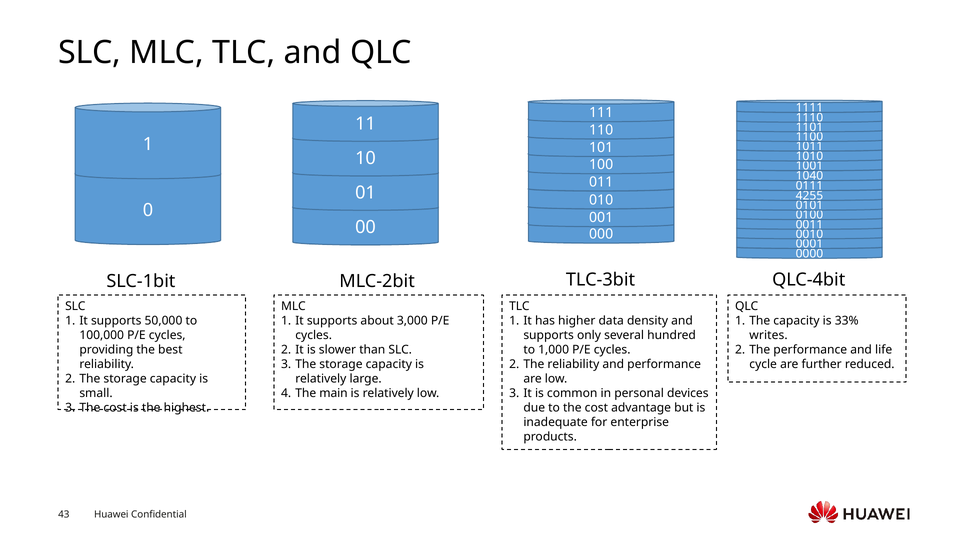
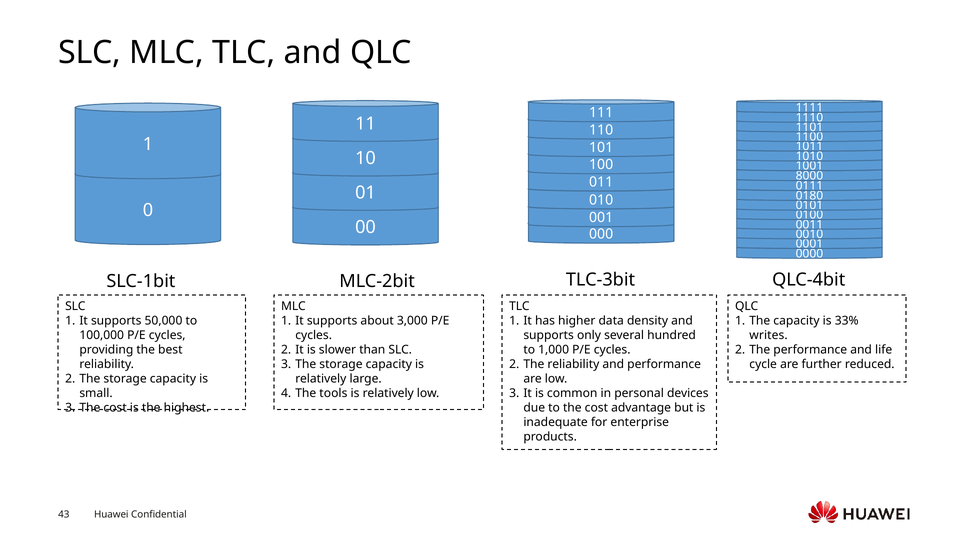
1040: 1040 -> 8000
4255: 4255 -> 0180
main: main -> tools
